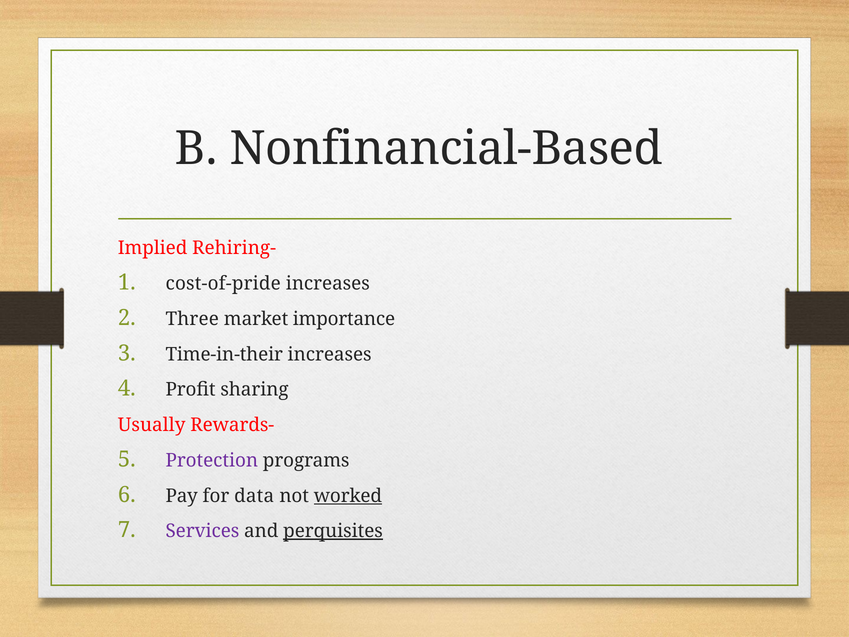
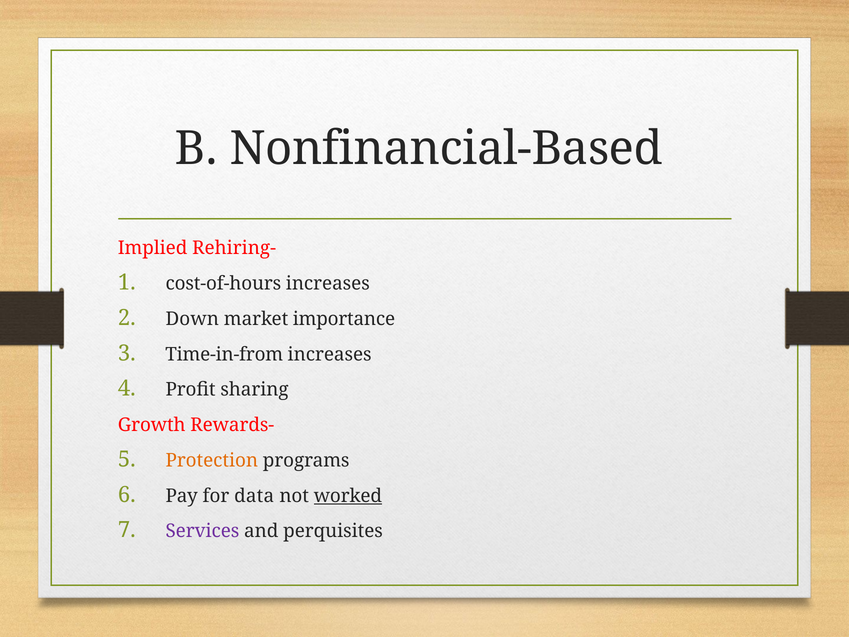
cost-of-pride: cost-of-pride -> cost-of-hours
Three: Three -> Down
Time-in-their: Time-in-their -> Time-in-from
Usually: Usually -> Growth
Protection colour: purple -> orange
perquisites underline: present -> none
